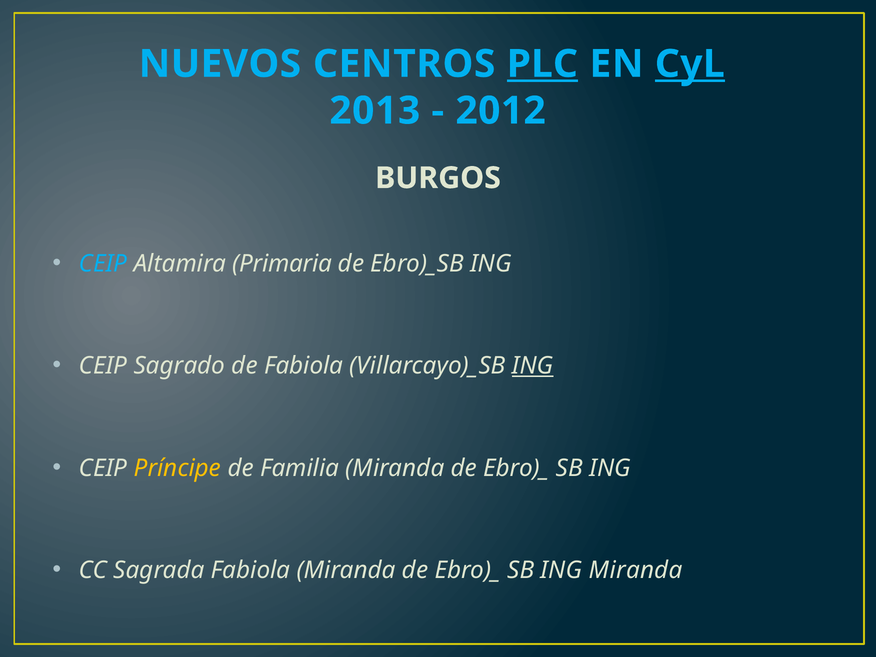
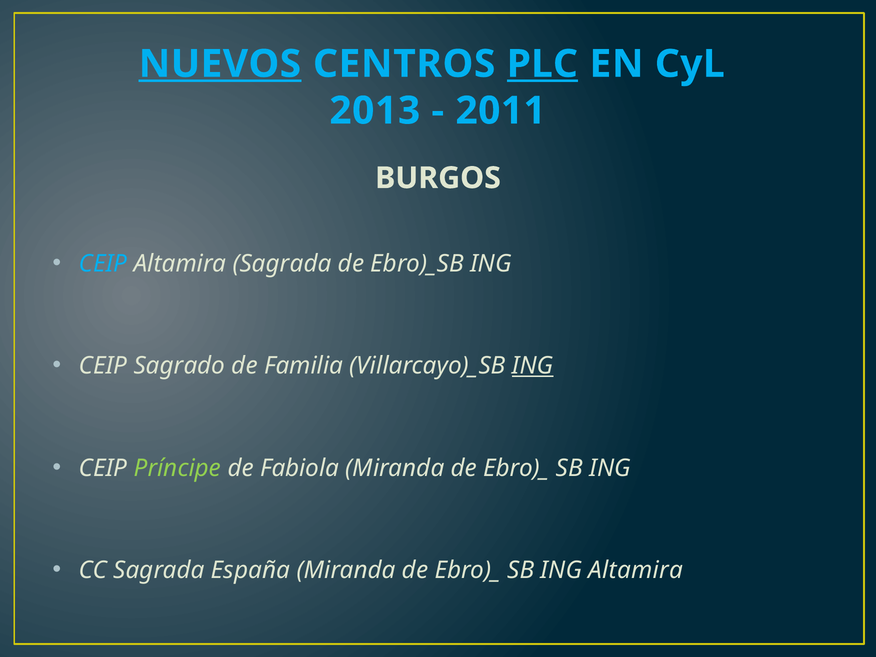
NUEVOS underline: none -> present
CyL underline: present -> none
2012: 2012 -> 2011
Altamira Primaria: Primaria -> Sagrada
de Fabiola: Fabiola -> Familia
Príncipe colour: yellow -> light green
Familia: Familia -> Fabiola
Sagrada Fabiola: Fabiola -> España
ING Miranda: Miranda -> Altamira
